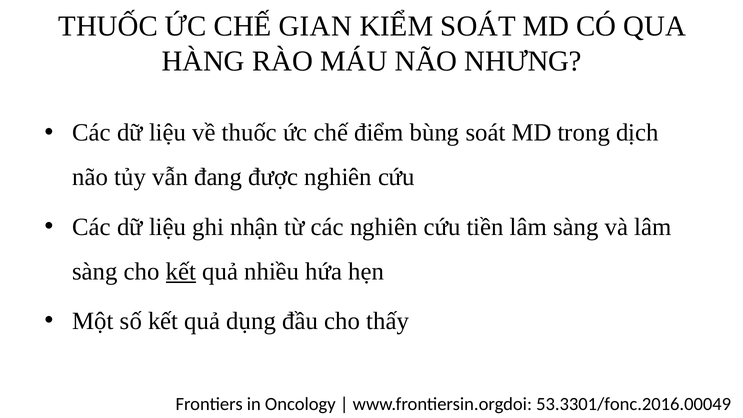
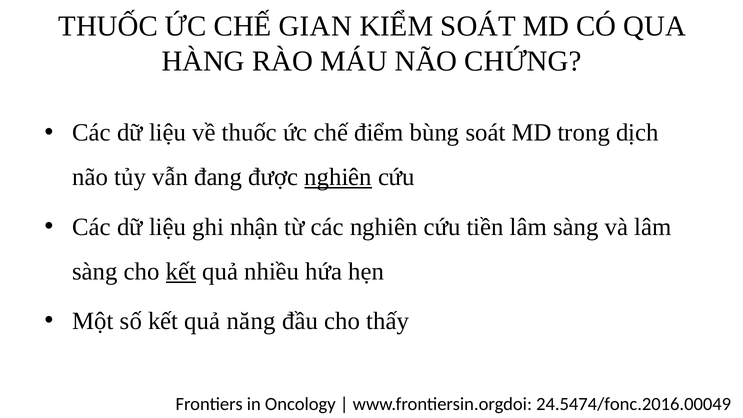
NHƯNG: NHƯNG -> CHỨNG
nghiên at (338, 177) underline: none -> present
dụng: dụng -> năng
53.3301/fonc.2016.00049: 53.3301/fonc.2016.00049 -> 24.5474/fonc.2016.00049
